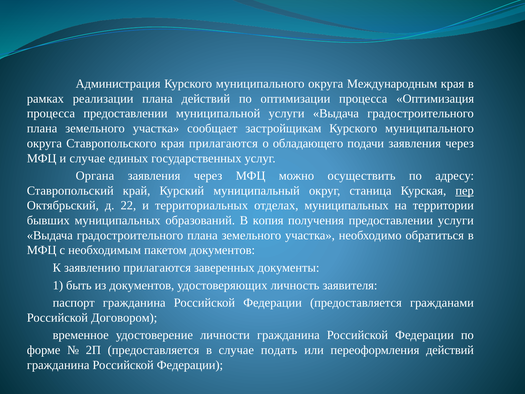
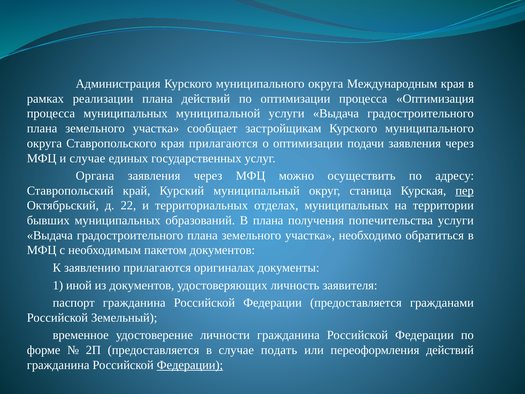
процесса предоставлении: предоставлении -> муниципальных
о обладающего: обладающего -> оптимизации
В копия: копия -> плана
получения предоставлении: предоставлении -> попечительства
заверенных: заверенных -> оригиналах
быть: быть -> иной
Договором: Договором -> Земельный
Федерации at (190, 365) underline: none -> present
